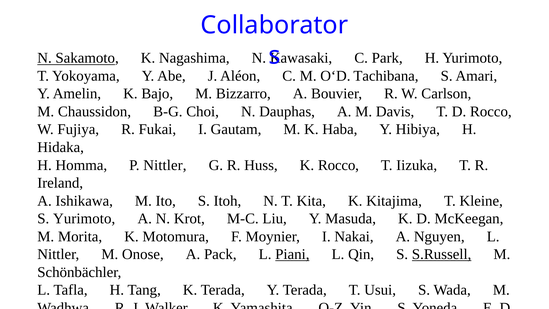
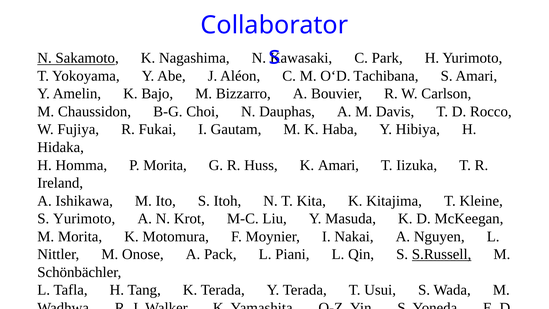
P Nittler: Nittler -> Morita
K Rocco: Rocco -> Amari
Piani underline: present -> none
